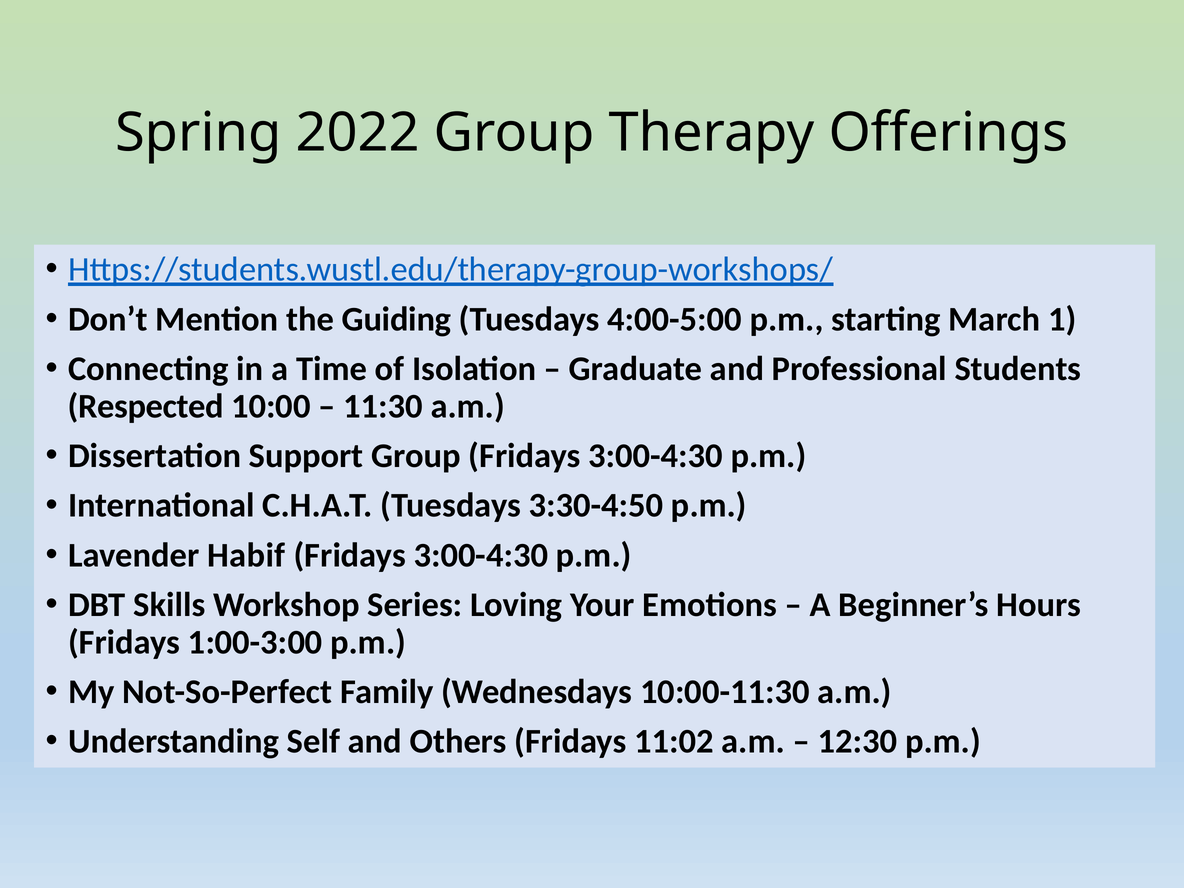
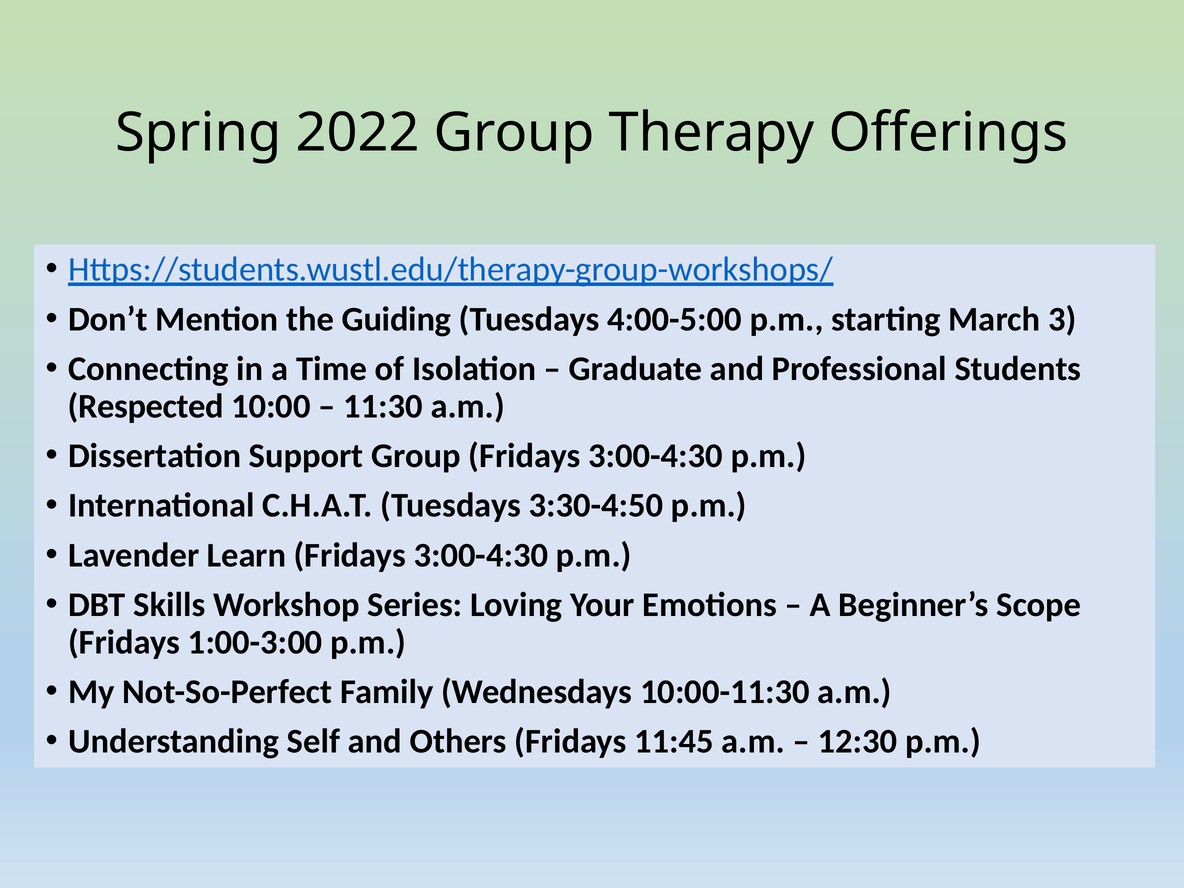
1: 1 -> 3
Habif: Habif -> Learn
Hours: Hours -> Scope
11:02: 11:02 -> 11:45
